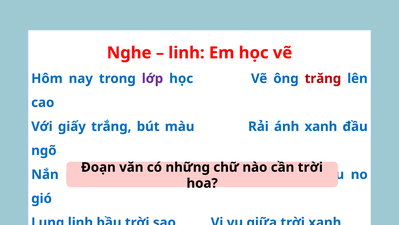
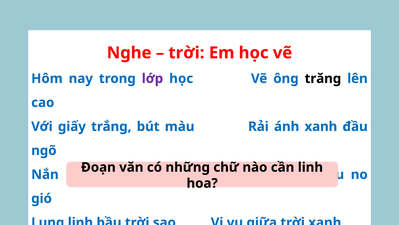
linh at (186, 53): linh -> trời
trăng colour: red -> black
cần trời: trời -> linh
